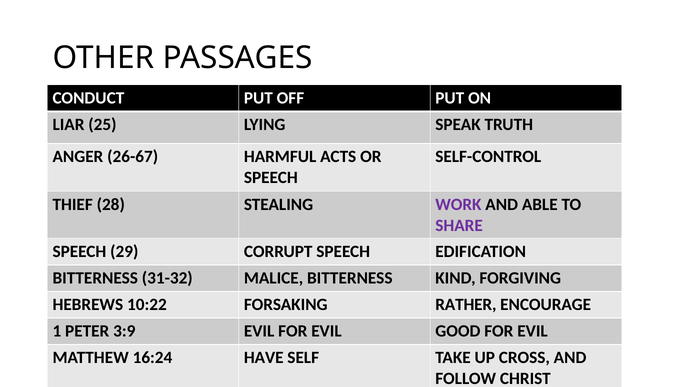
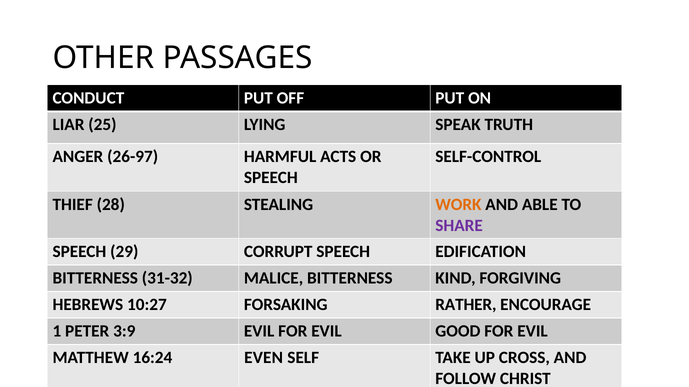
26-67: 26-67 -> 26-97
WORK colour: purple -> orange
10:22: 10:22 -> 10:27
HAVE: HAVE -> EVEN
